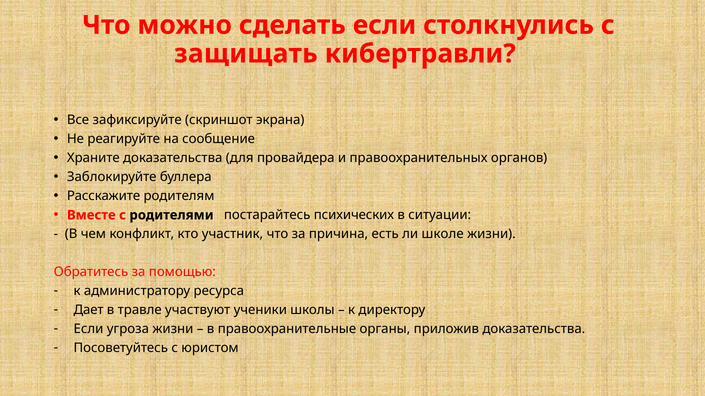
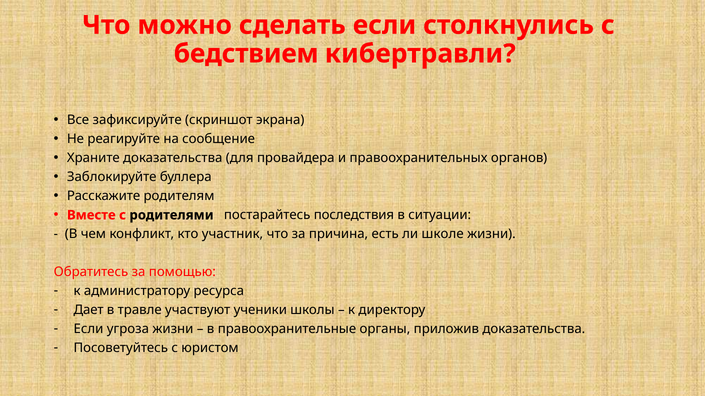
защищать: защищать -> бедствием
психических: психических -> последствия
